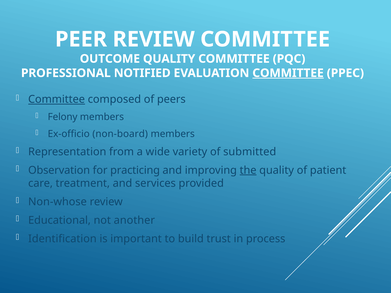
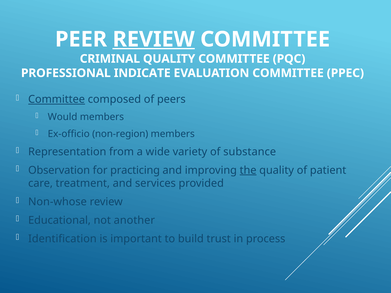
REVIEW at (154, 39) underline: none -> present
OUTCOME: OUTCOME -> CRIMINAL
NOTIFIED: NOTIFIED -> INDICATE
COMMITTEE at (288, 73) underline: present -> none
Felony: Felony -> Would
non-board: non-board -> non-region
submitted: submitted -> substance
